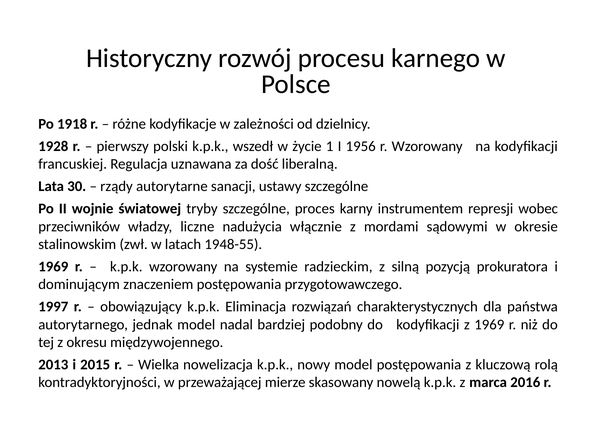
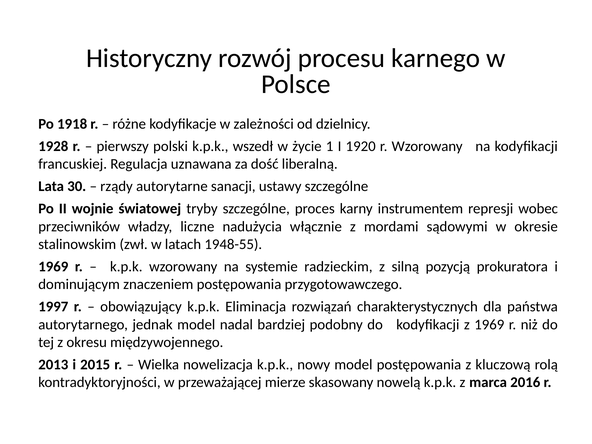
1956: 1956 -> 1920
